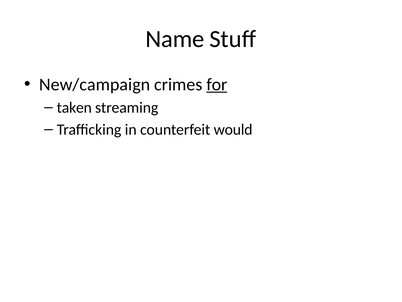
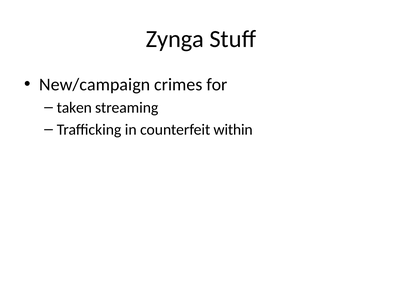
Name: Name -> Zynga
for underline: present -> none
would: would -> within
